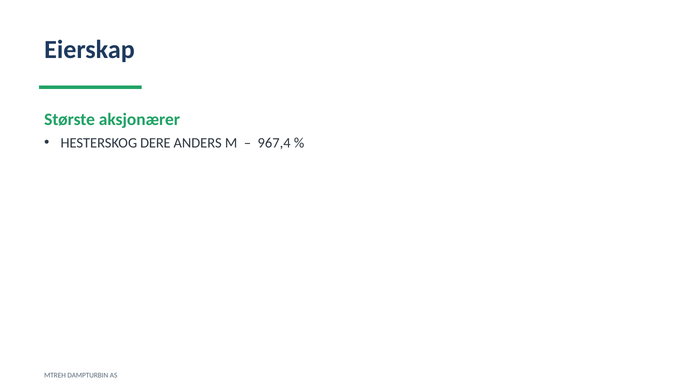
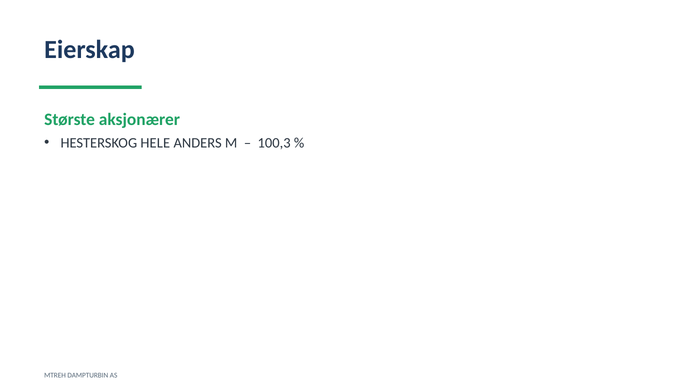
DERE: DERE -> HELE
967,4: 967,4 -> 100,3
